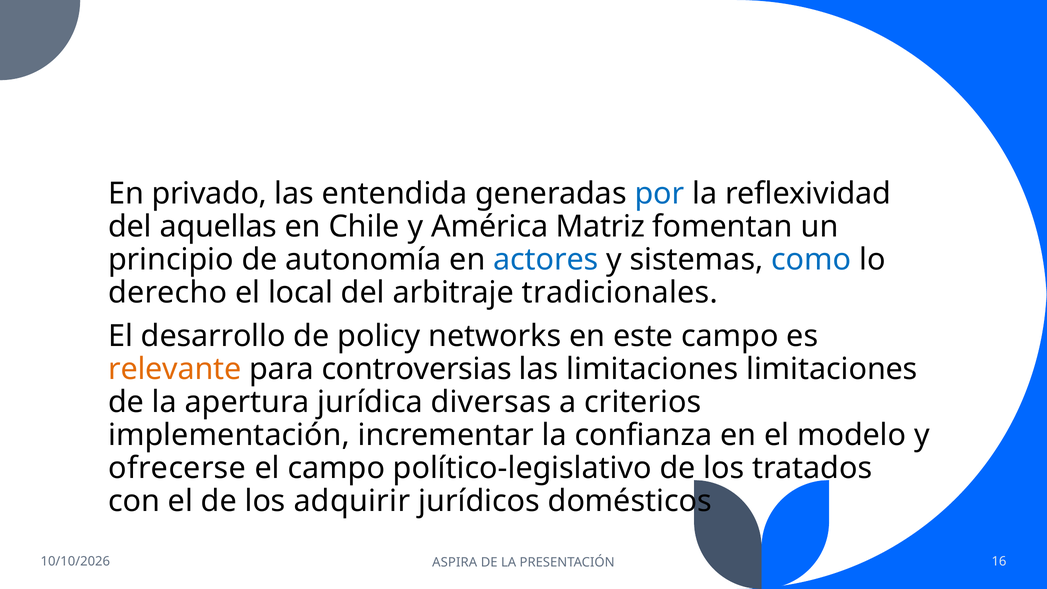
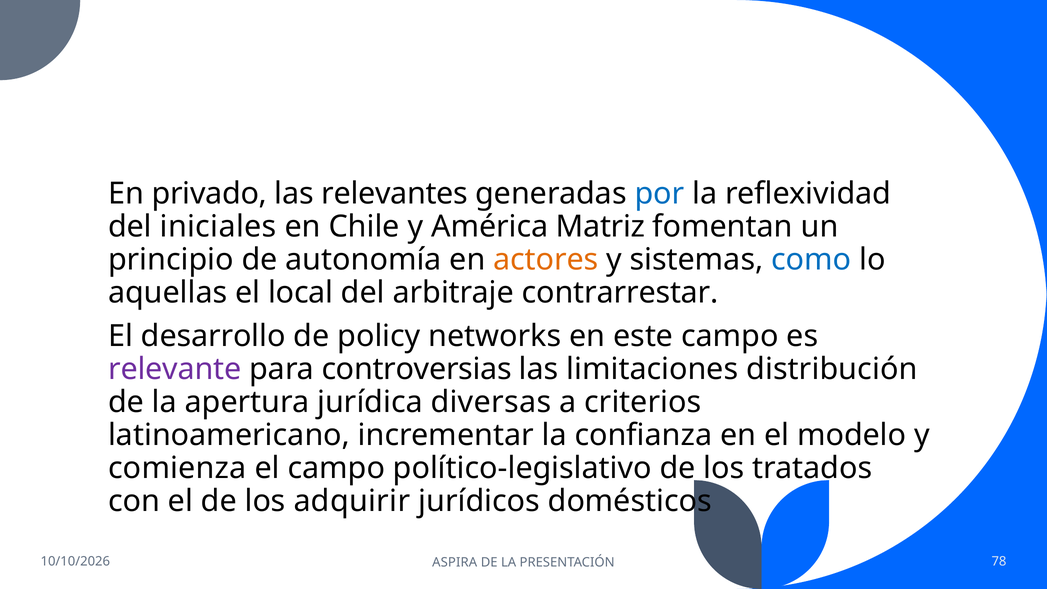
entendida: entendida -> relevantes
aquellas: aquellas -> iniciales
actores colour: blue -> orange
derecho: derecho -> aquellas
tradicionales: tradicionales -> contrarrestar
relevante colour: orange -> purple
limitaciones limitaciones: limitaciones -> distribución
implementación: implementación -> latinoamericano
ofrecerse: ofrecerse -> comienza
16: 16 -> 78
